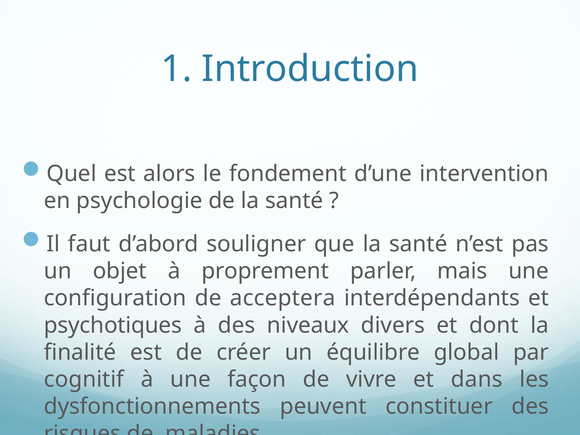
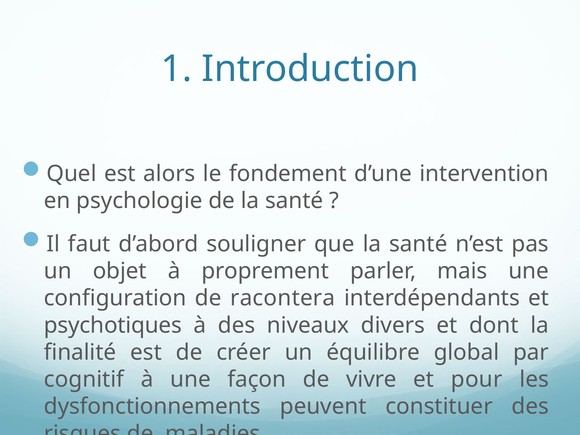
acceptera: acceptera -> racontera
dans: dans -> pour
